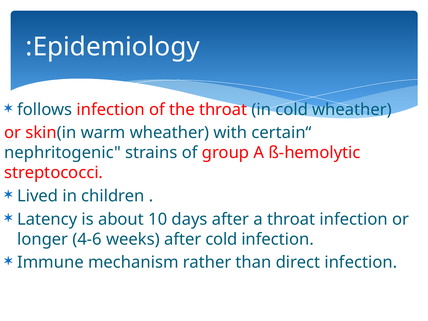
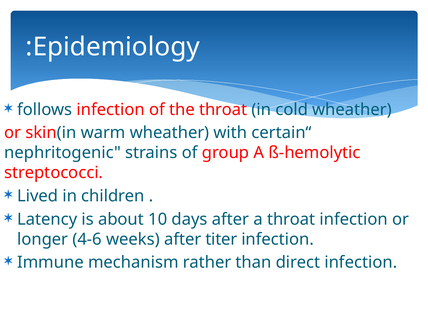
after cold: cold -> titer
